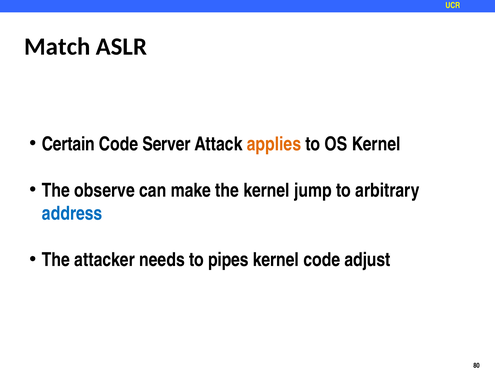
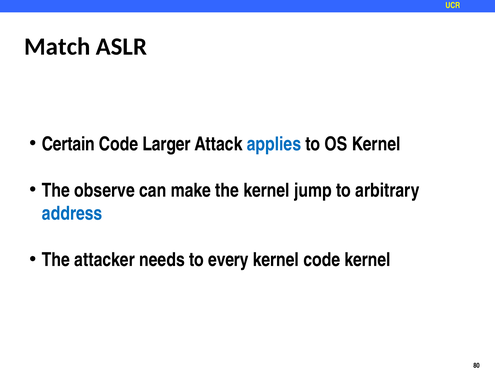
Server: Server -> Larger
applies colour: orange -> blue
pipes: pipes -> every
code adjust: adjust -> kernel
